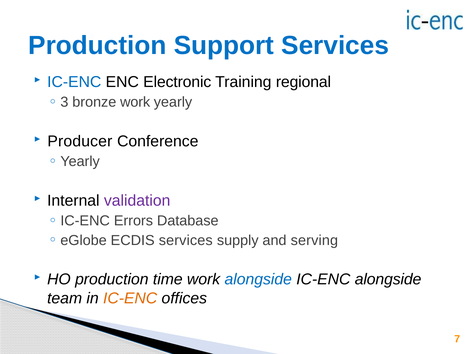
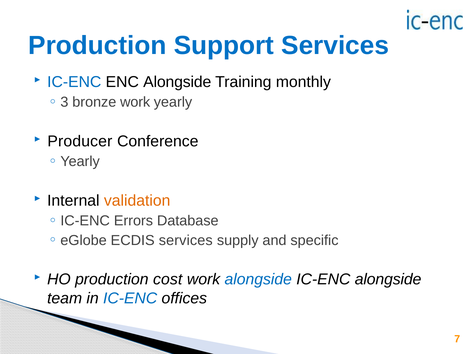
ENC Electronic: Electronic -> Alongside
regional: regional -> monthly
validation colour: purple -> orange
serving: serving -> specific
time: time -> cost
IC-ENC at (130, 298) colour: orange -> blue
